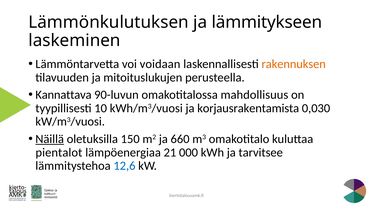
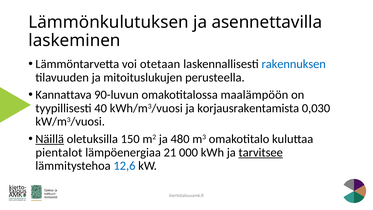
lämmitykseen: lämmitykseen -> asennettavilla
voidaan: voidaan -> otetaan
rakennuksen colour: orange -> blue
mahdollisuus: mahdollisuus -> maalämpöön
10: 10 -> 40
660: 660 -> 480
tarvitsee underline: none -> present
